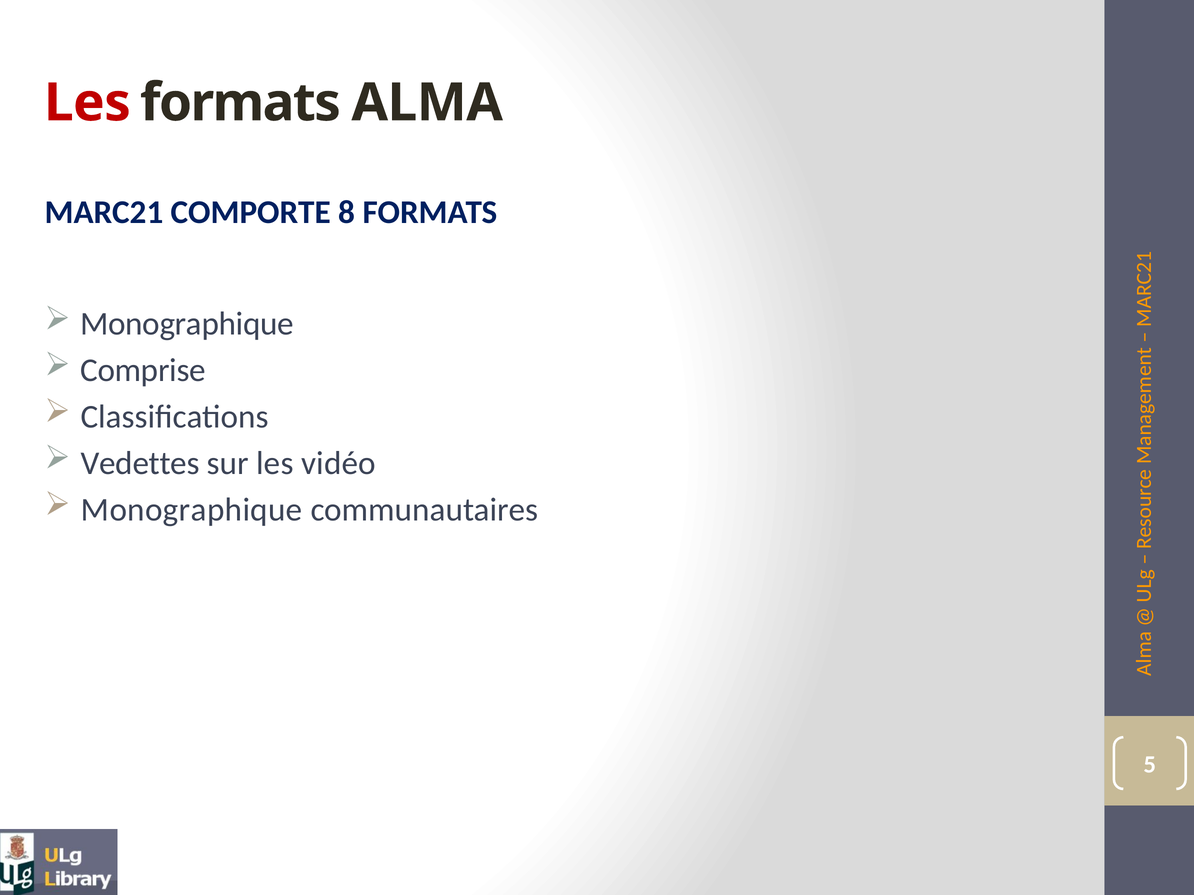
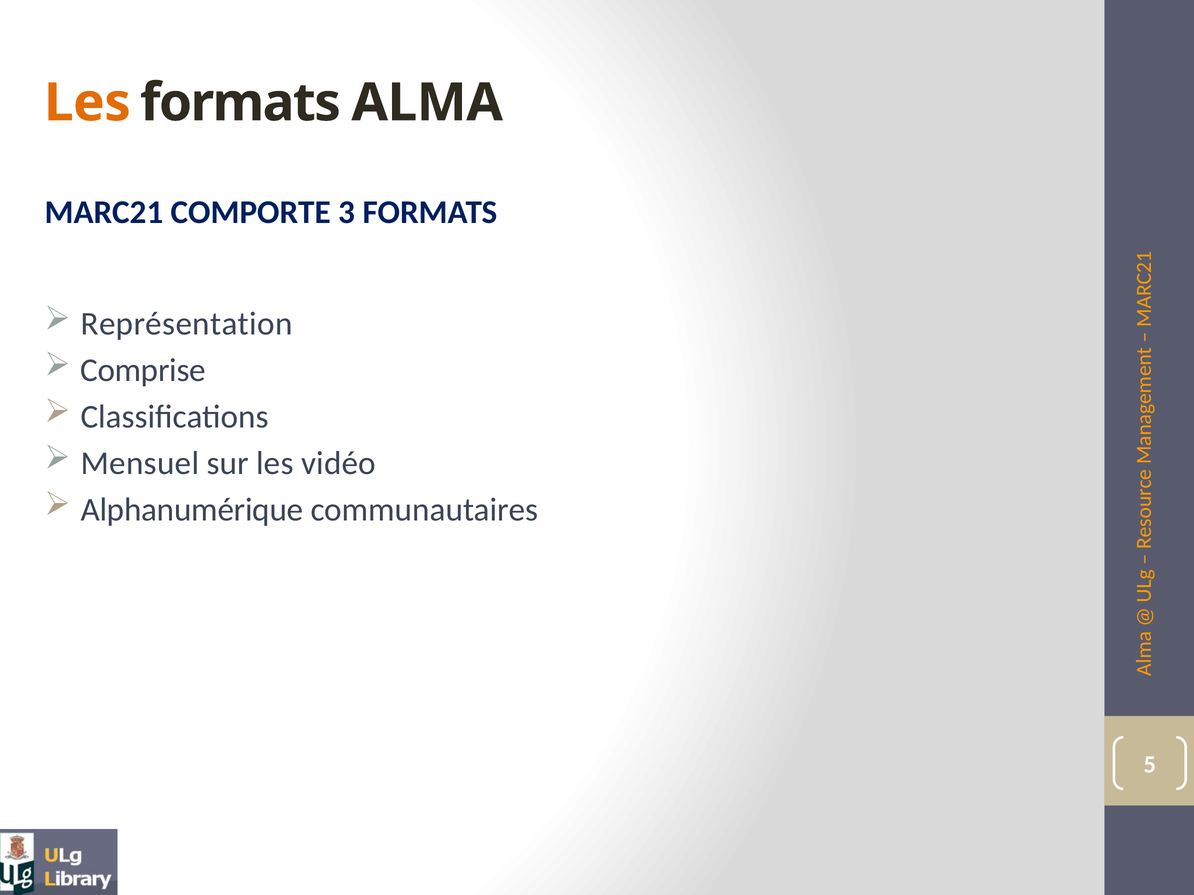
Les at (87, 103) colour: red -> orange
8: 8 -> 3
Monographique at (187, 324): Monographique -> Représentation
Vedettes: Vedettes -> Mensuel
Monographique at (192, 510): Monographique -> Alphanumérique
